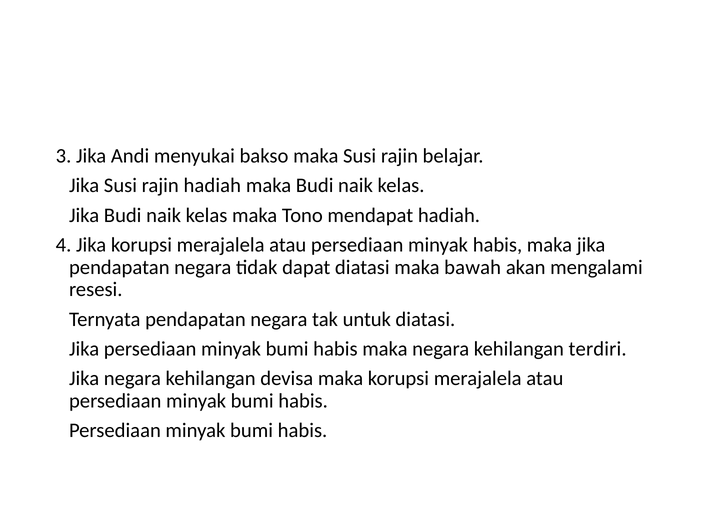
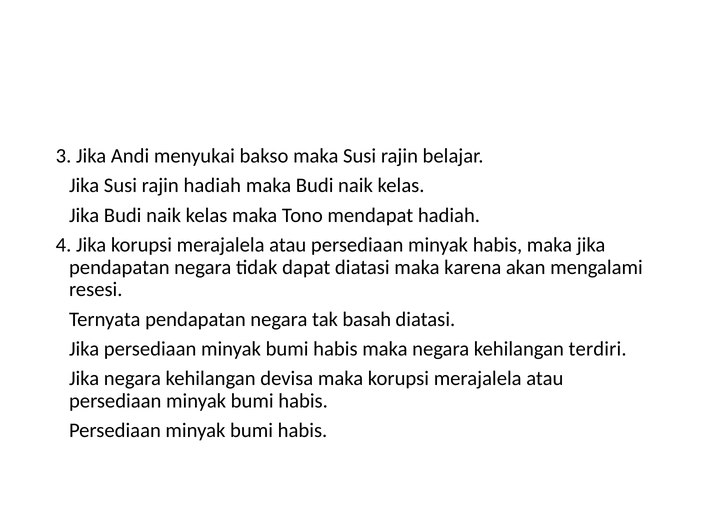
bawah: bawah -> karena
untuk: untuk -> basah
